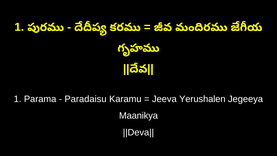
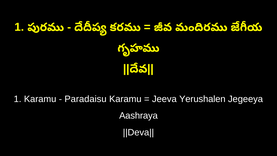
1 Parama: Parama -> Karamu
Maanikya: Maanikya -> Aashraya
